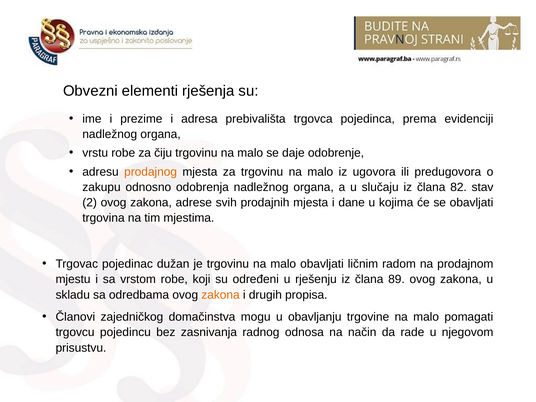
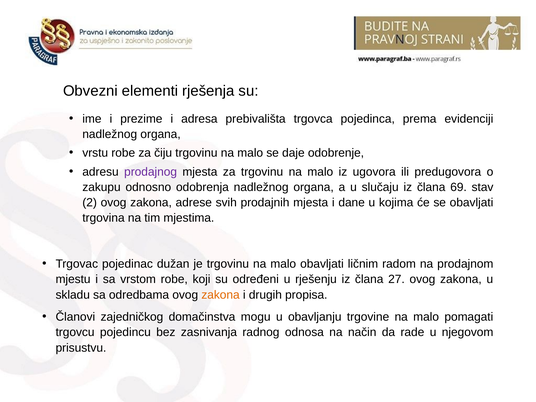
prodajnog colour: orange -> purple
82: 82 -> 69
89: 89 -> 27
